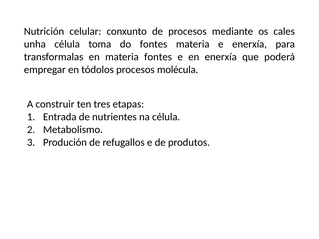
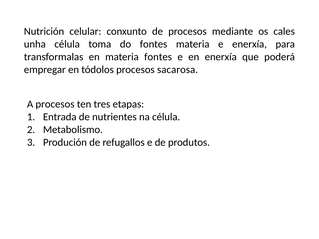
molécula: molécula -> sacarosa
A construir: construir -> procesos
